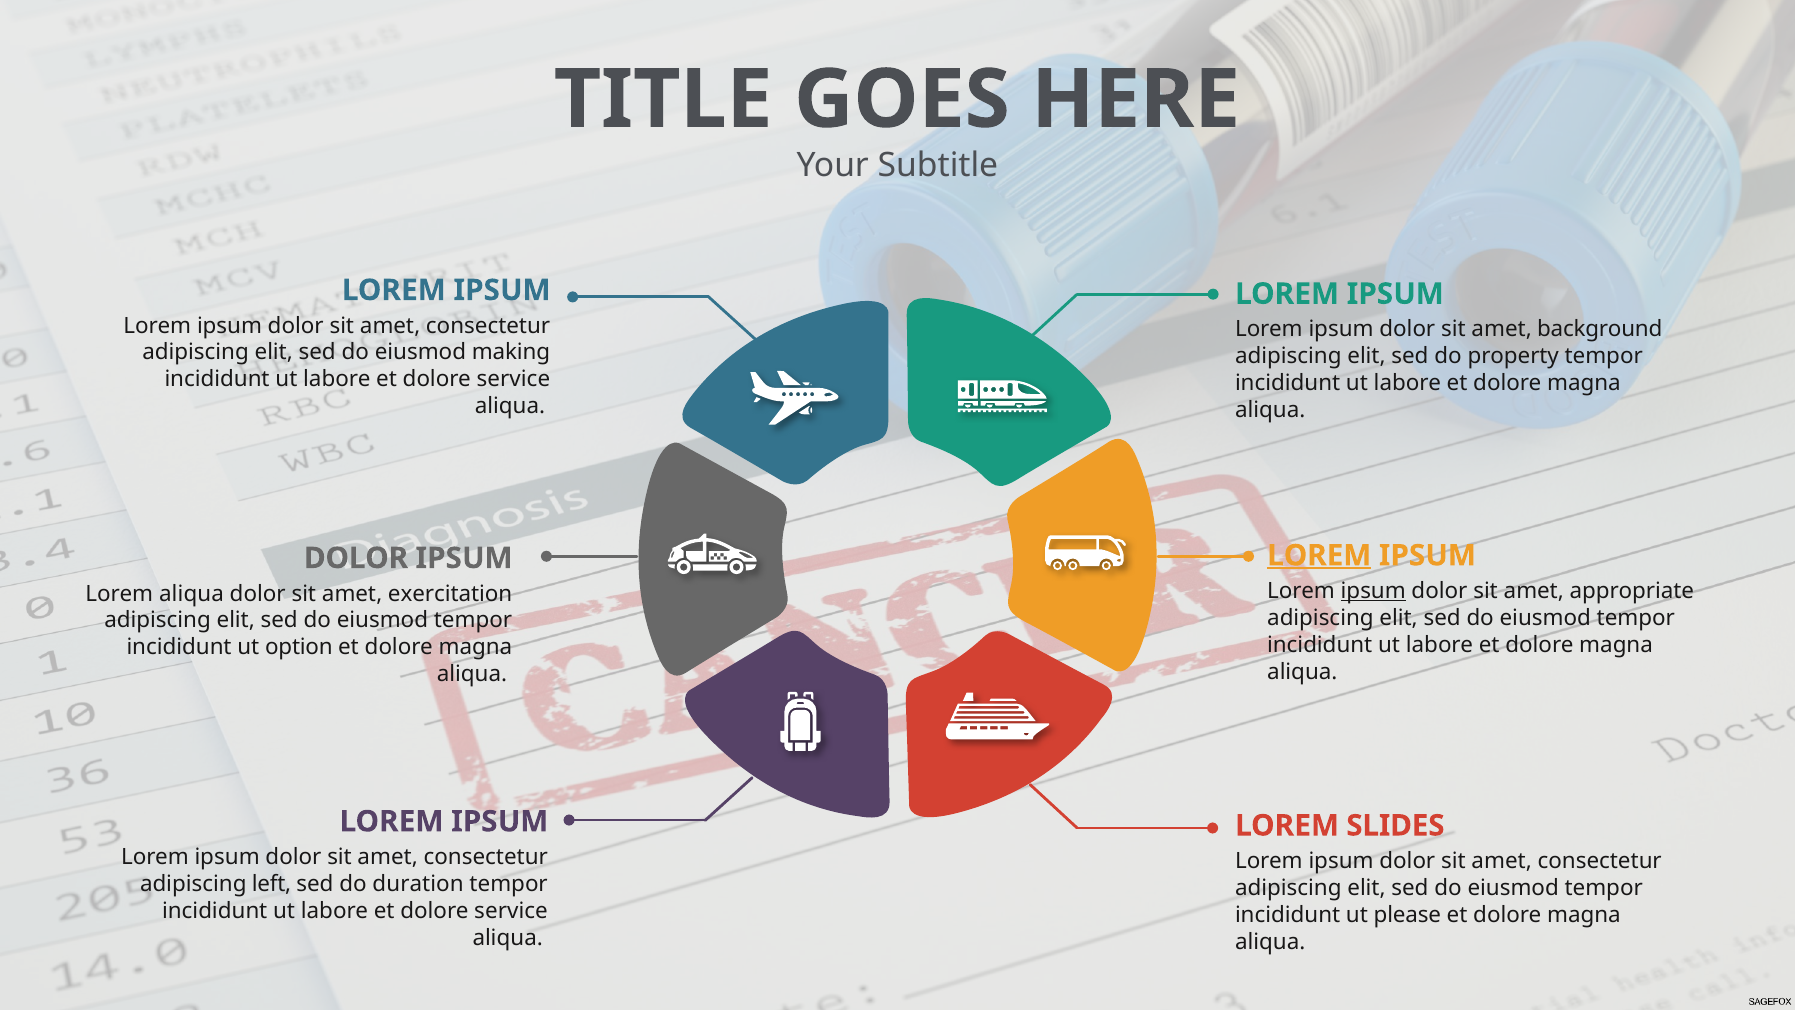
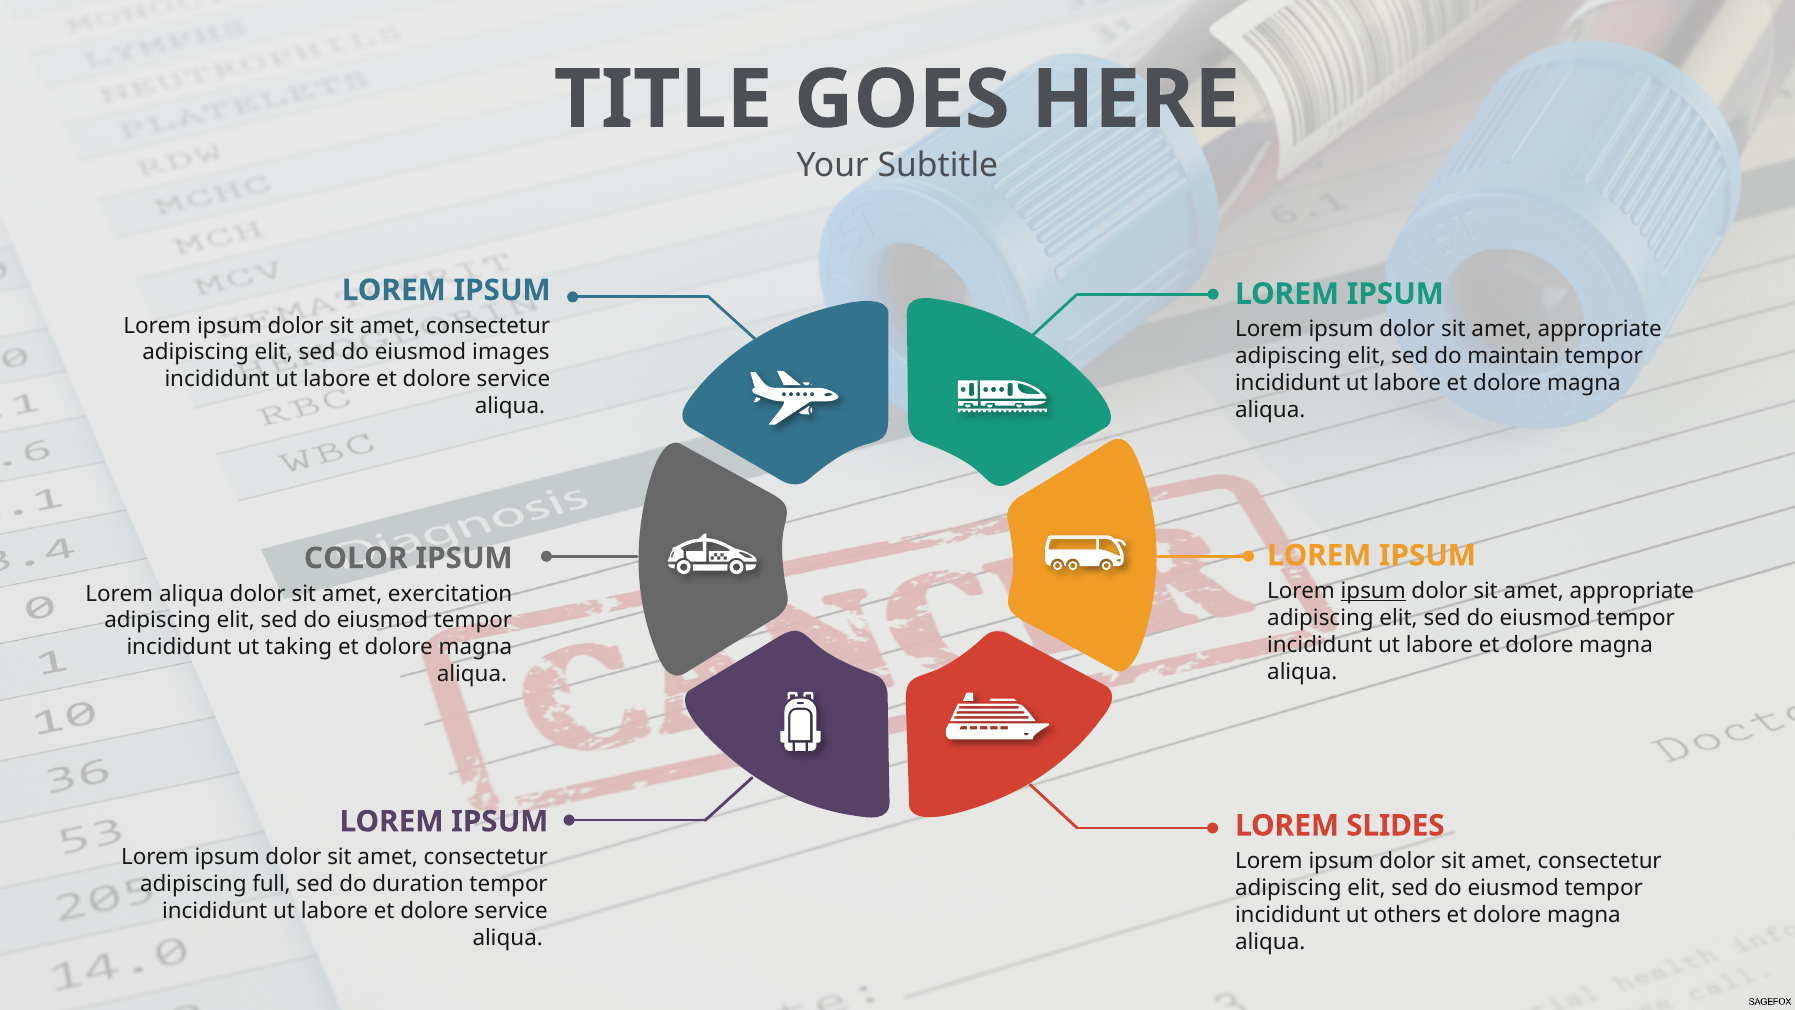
background at (1600, 329): background -> appropriate
making: making -> images
property: property -> maintain
LOREM at (1319, 555) underline: present -> none
DOLOR at (356, 558): DOLOR -> COLOR
option: option -> taking
left: left -> full
please: please -> others
